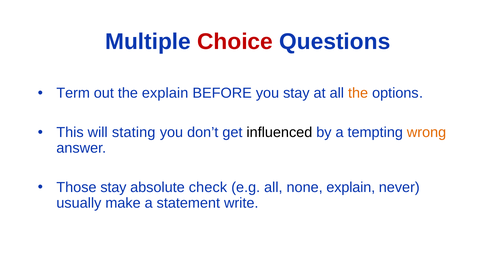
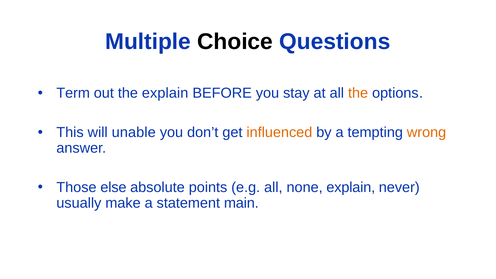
Choice colour: red -> black
stating: stating -> unable
influenced colour: black -> orange
Those stay: stay -> else
check: check -> points
write: write -> main
